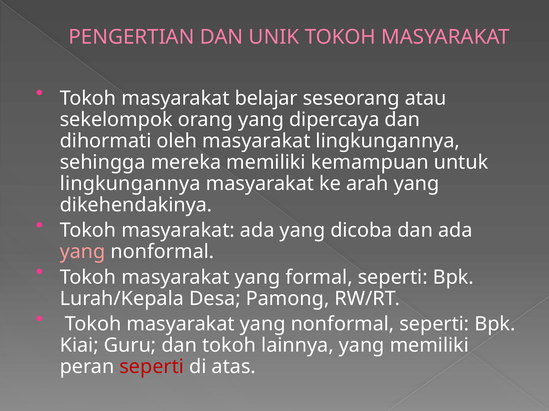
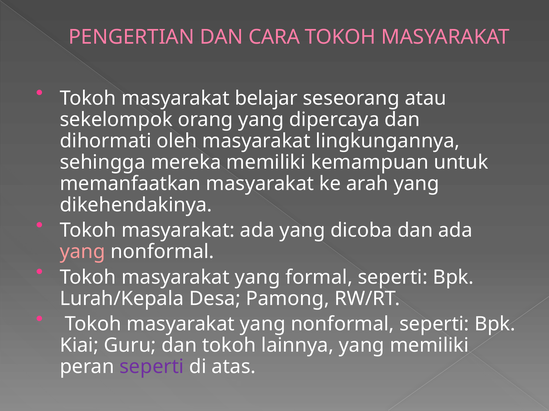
UNIK: UNIK -> CARA
lingkungannya at (130, 184): lingkungannya -> memanfaatkan
seperti at (152, 367) colour: red -> purple
